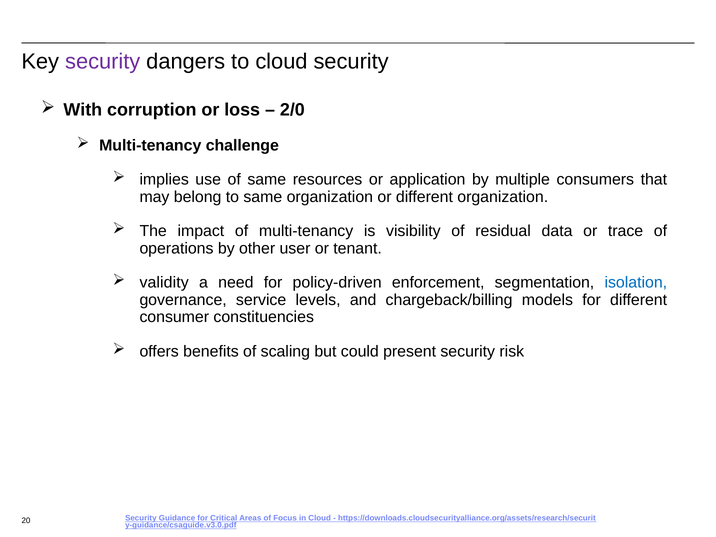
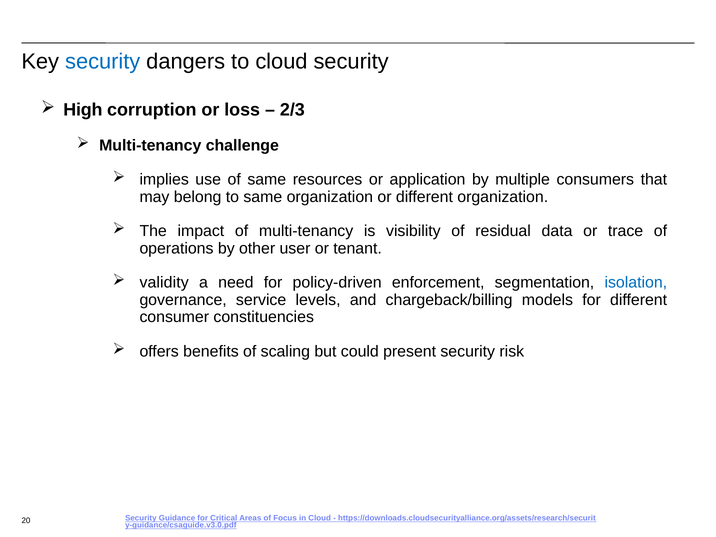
security at (103, 62) colour: purple -> blue
With: With -> High
2/0: 2/0 -> 2/3
